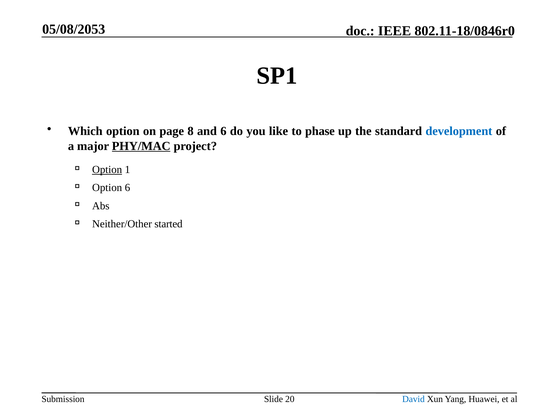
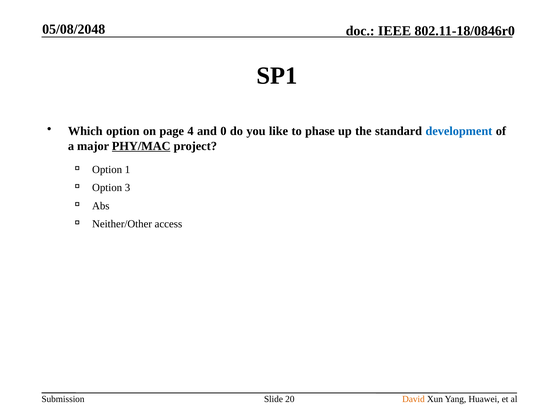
05/08/2053: 05/08/2053 -> 05/08/2048
8: 8 -> 4
and 6: 6 -> 0
Option at (107, 169) underline: present -> none
Option 6: 6 -> 3
started: started -> access
David colour: blue -> orange
